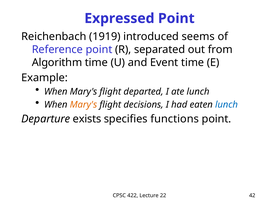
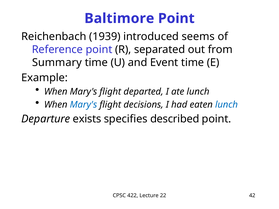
Expressed: Expressed -> Baltimore
1919: 1919 -> 1939
Algorithm: Algorithm -> Summary
Mary's at (83, 105) colour: orange -> blue
functions: functions -> described
